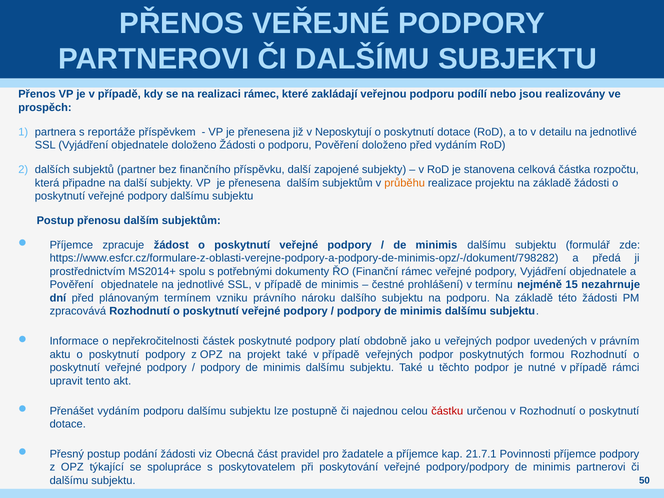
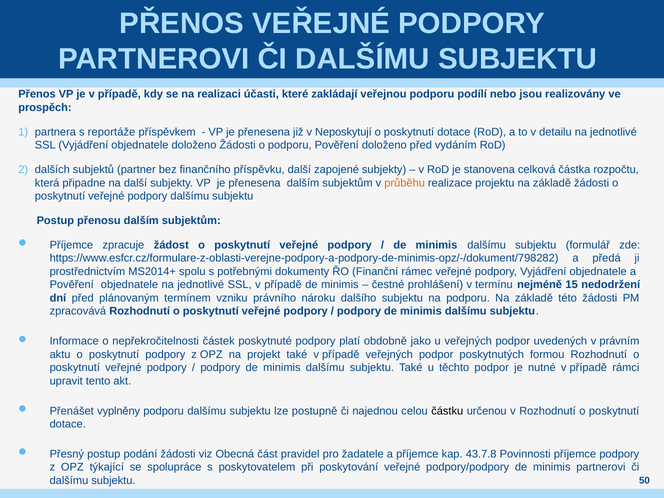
realizaci rámec: rámec -> účasti
nezahrnuje: nezahrnuje -> nedodržení
Přenášet vydáním: vydáním -> vyplněny
částku colour: red -> black
21.7.1: 21.7.1 -> 43.7.8
